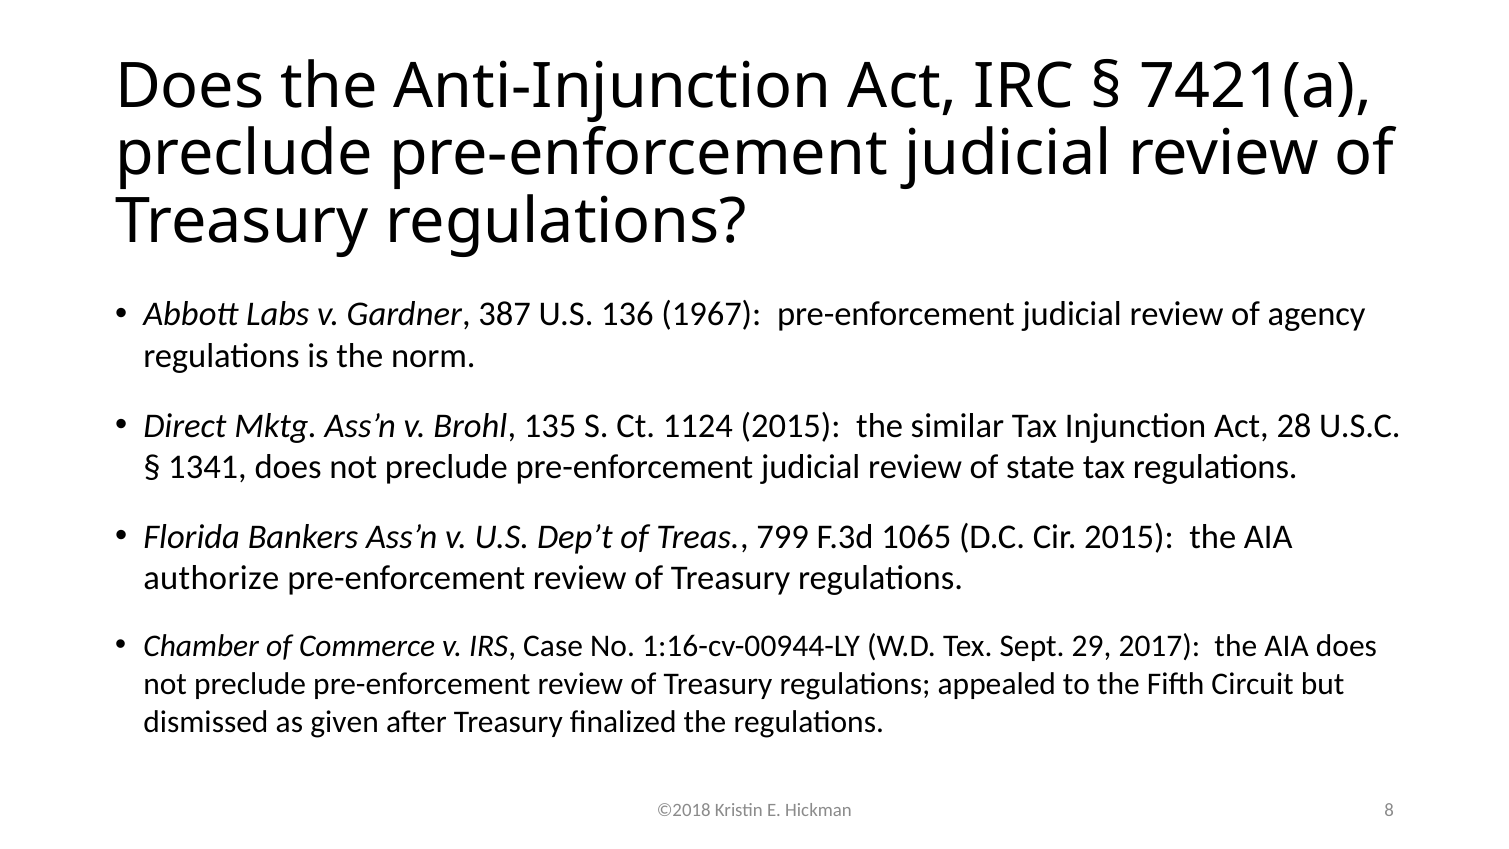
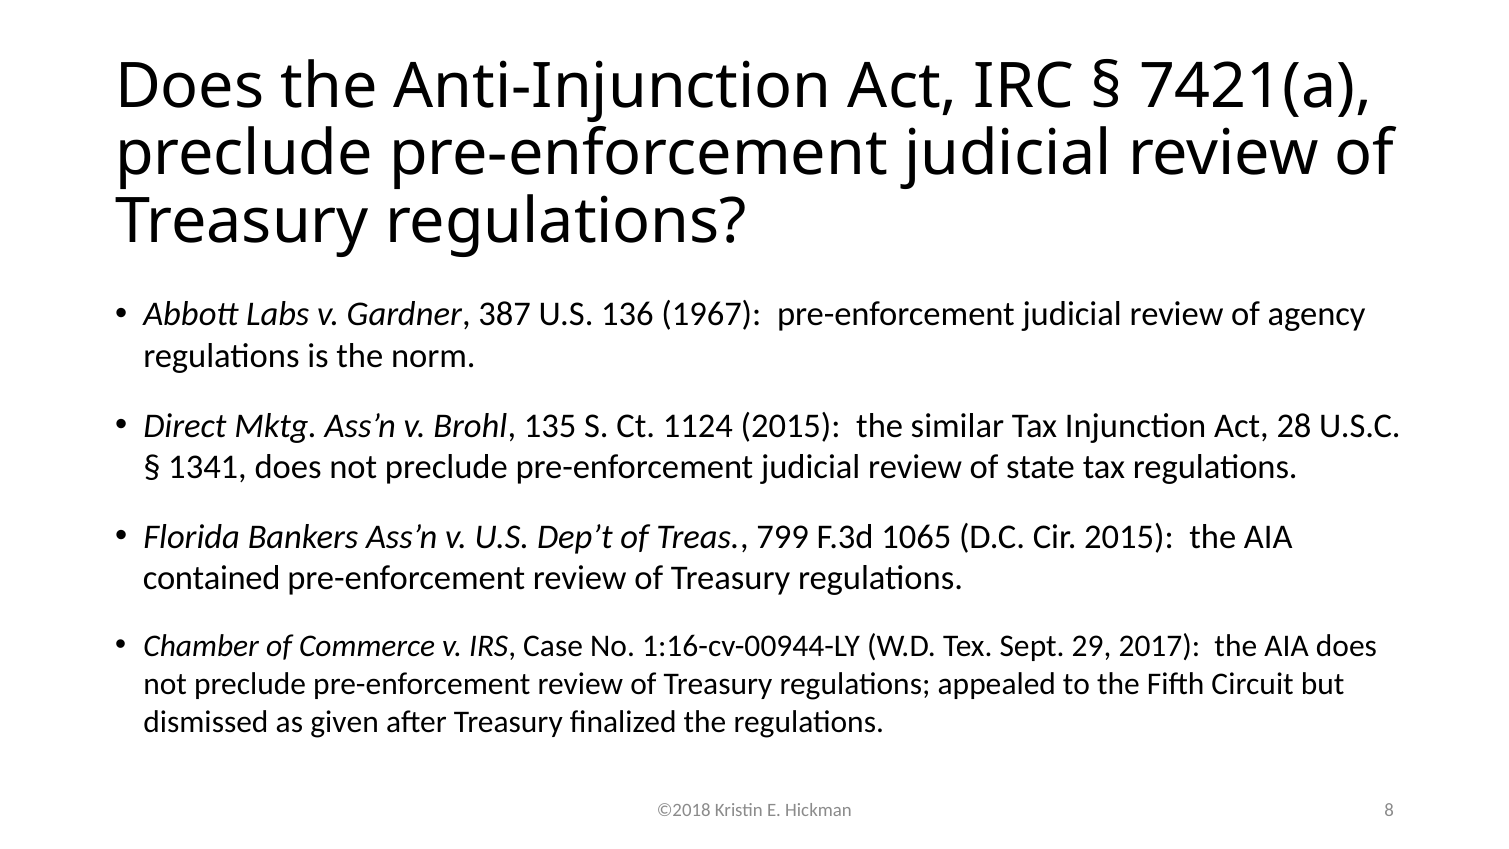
authorize: authorize -> contained
